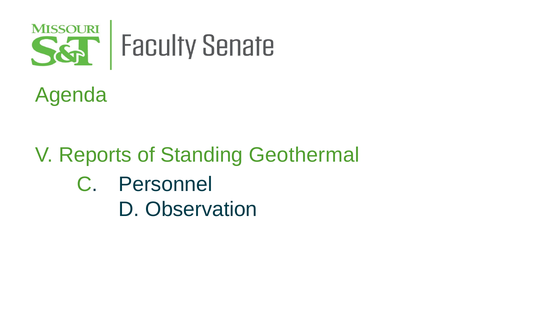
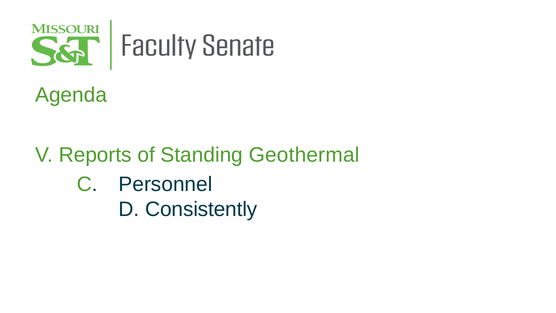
Observation: Observation -> Consistently
